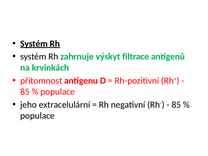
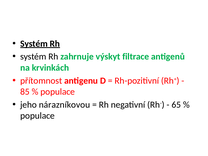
extracelulární: extracelulární -> nárazníkovou
85 at (176, 105): 85 -> 65
